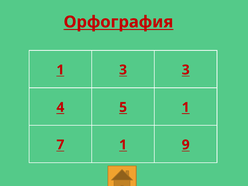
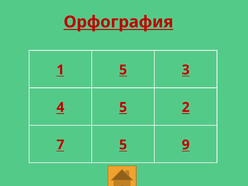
1 3: 3 -> 5
5 1: 1 -> 2
7 1: 1 -> 5
